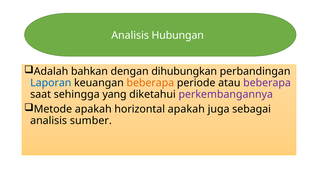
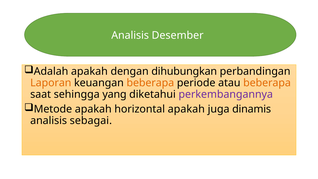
Hubungan: Hubungan -> Desember
Adalah bahkan: bahkan -> apakah
Laporan colour: blue -> orange
beberapa at (267, 83) colour: purple -> orange
sebagai: sebagai -> dinamis
sumber: sumber -> sebagai
